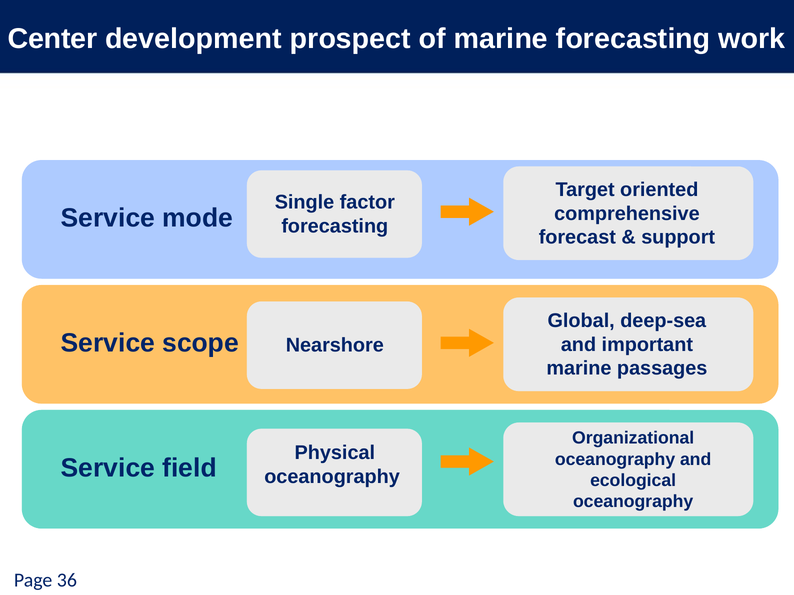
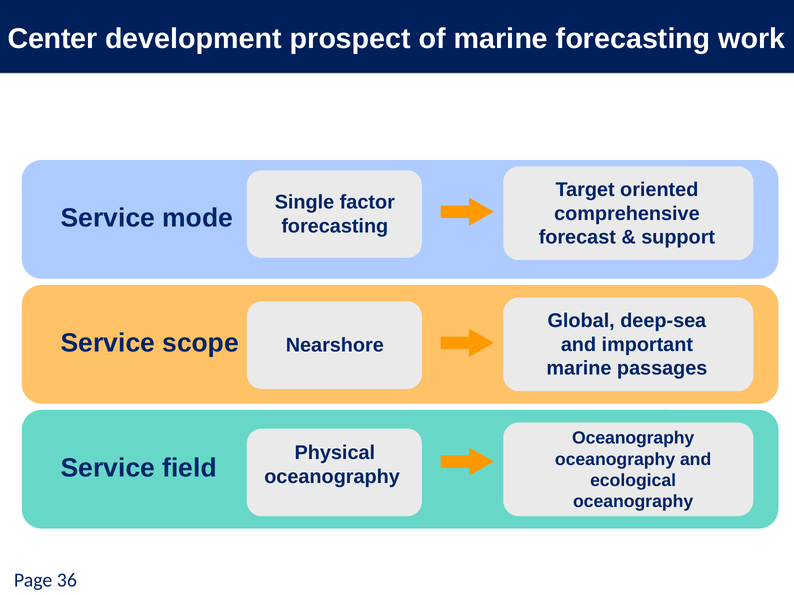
Organizational at (633, 439): Organizational -> Oceanography
